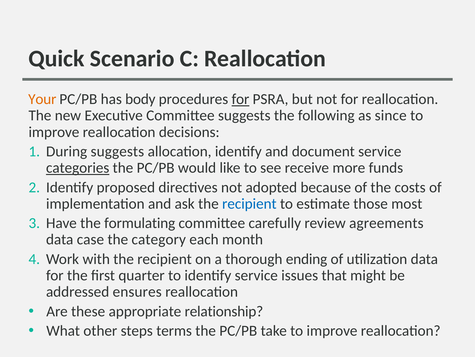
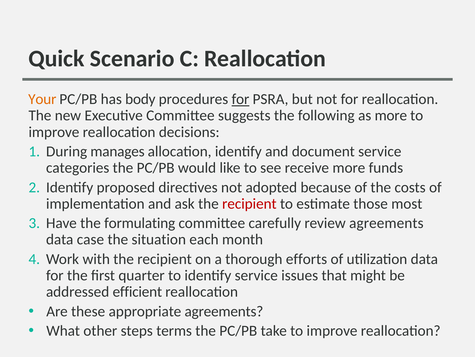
as since: since -> more
During suggests: suggests -> manages
categories underline: present -> none
recipient at (249, 203) colour: blue -> red
category: category -> situation
ending: ending -> efforts
ensures: ensures -> efficient
appropriate relationship: relationship -> agreements
